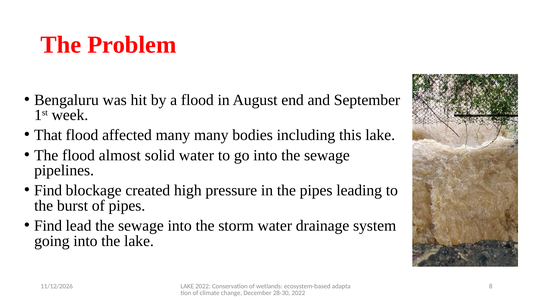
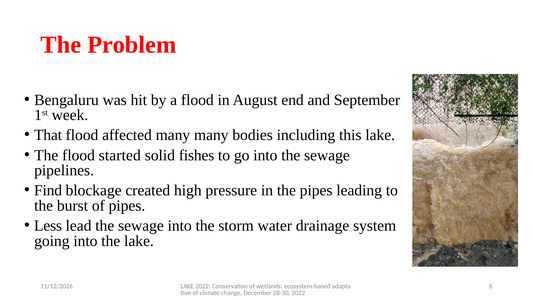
almost: almost -> started
solid water: water -> fishes
Find at (48, 226): Find -> Less
